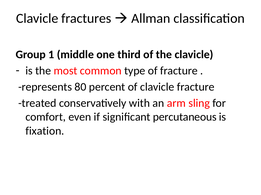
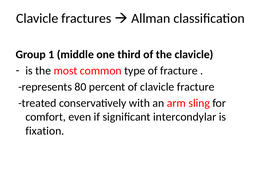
percutaneous: percutaneous -> intercondylar
